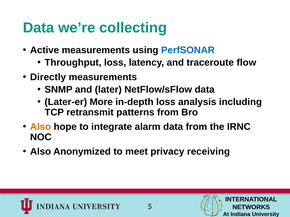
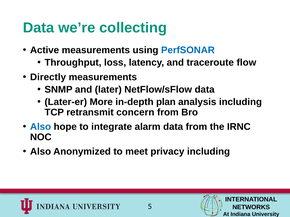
in-depth loss: loss -> plan
patterns: patterns -> concern
Also at (41, 127) colour: orange -> blue
privacy receiving: receiving -> including
